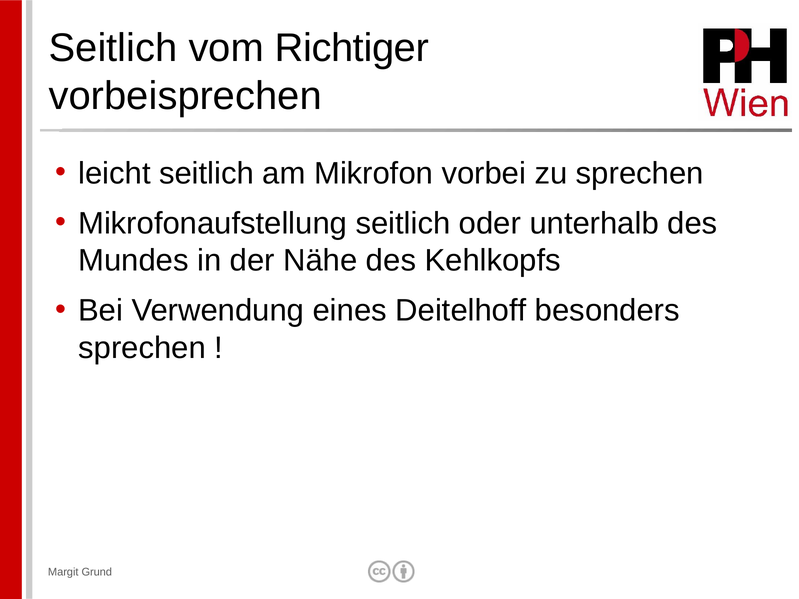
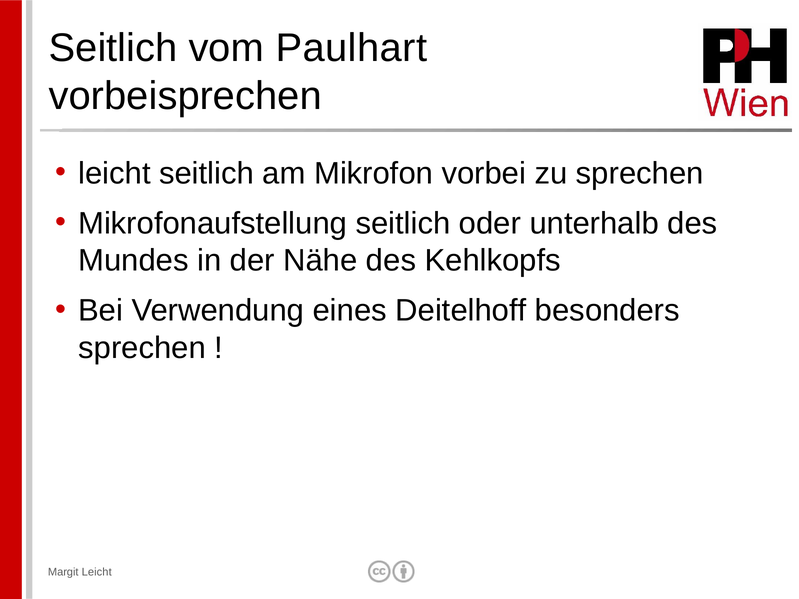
Richtiger: Richtiger -> Paulhart
Margit Grund: Grund -> Leicht
